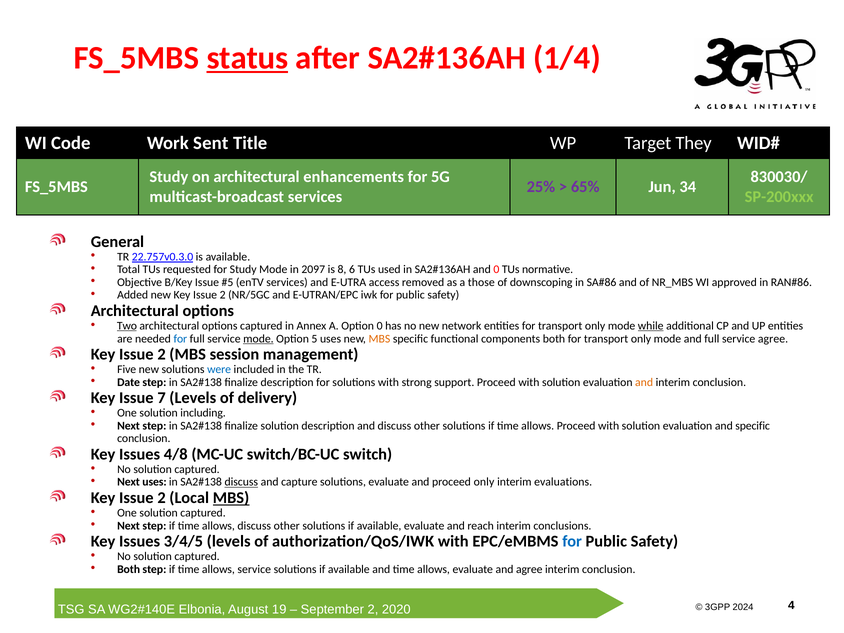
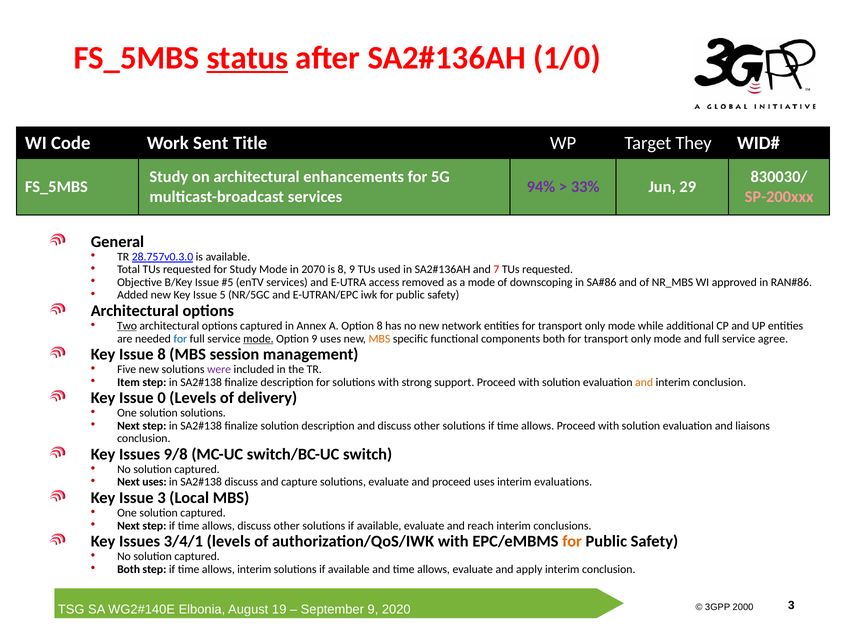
1/4: 1/4 -> 1/0
25%: 25% -> 94%
65%: 65% -> 33%
34: 34 -> 29
SP-200xxx colour: light green -> pink
22.757v0.3.0: 22.757v0.3.0 -> 28.757v0.3.0
2097: 2097 -> 2070
8 6: 6 -> 9
and 0: 0 -> 7
normative at (548, 269): normative -> requested
a those: those -> mode
new Key Issue 2: 2 -> 5
Option 0: 0 -> 8
while underline: present -> none
Option 5: 5 -> 9
2 at (162, 354): 2 -> 8
were colour: blue -> purple
Date: Date -> Item
7: 7 -> 0
solution including: including -> solutions
and specific: specific -> liaisons
4/8: 4/8 -> 9/8
discuss at (241, 482) underline: present -> none
proceed only: only -> uses
2 at (162, 498): 2 -> 3
MBS at (231, 498) underline: present -> none
3/4/5: 3/4/5 -> 3/4/1
for at (572, 541) colour: blue -> orange
allows service: service -> interim
and agree: agree -> apply
2024: 2024 -> 2000
2 at (373, 609): 2 -> 9
2020 4: 4 -> 3
